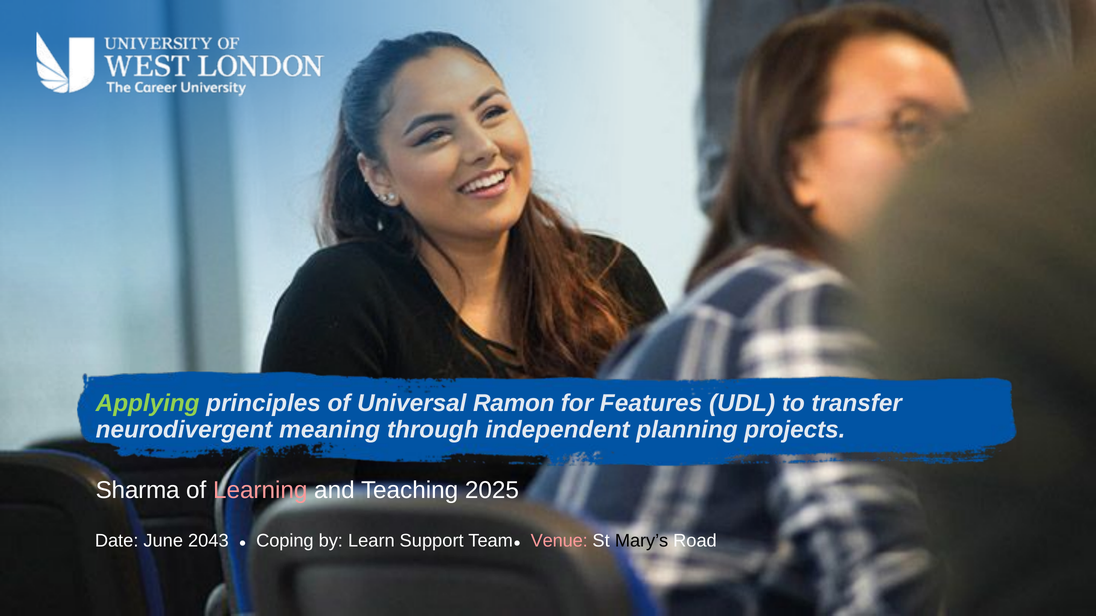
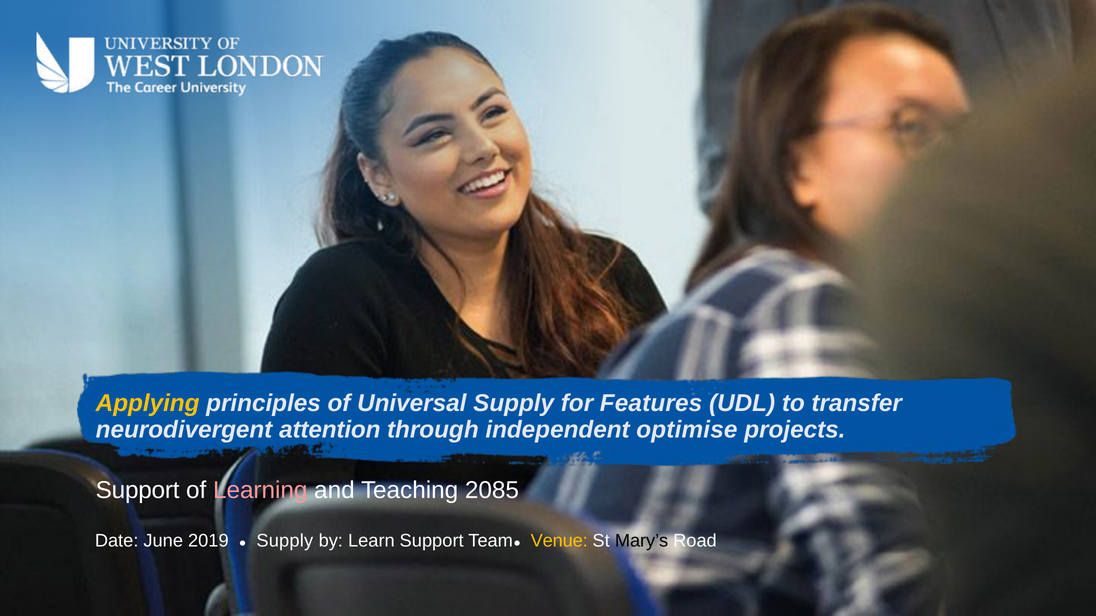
Applying colour: light green -> yellow
Universal Ramon: Ramon -> Supply
meaning: meaning -> attention
planning: planning -> optimise
Sharma at (138, 491): Sharma -> Support
2025: 2025 -> 2085
2043: 2043 -> 2019
Coping at (285, 541): Coping -> Supply
Venue colour: pink -> yellow
